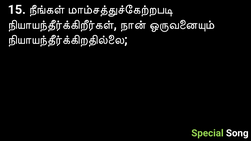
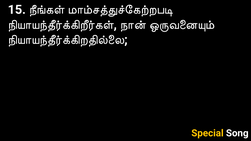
Special colour: light green -> yellow
